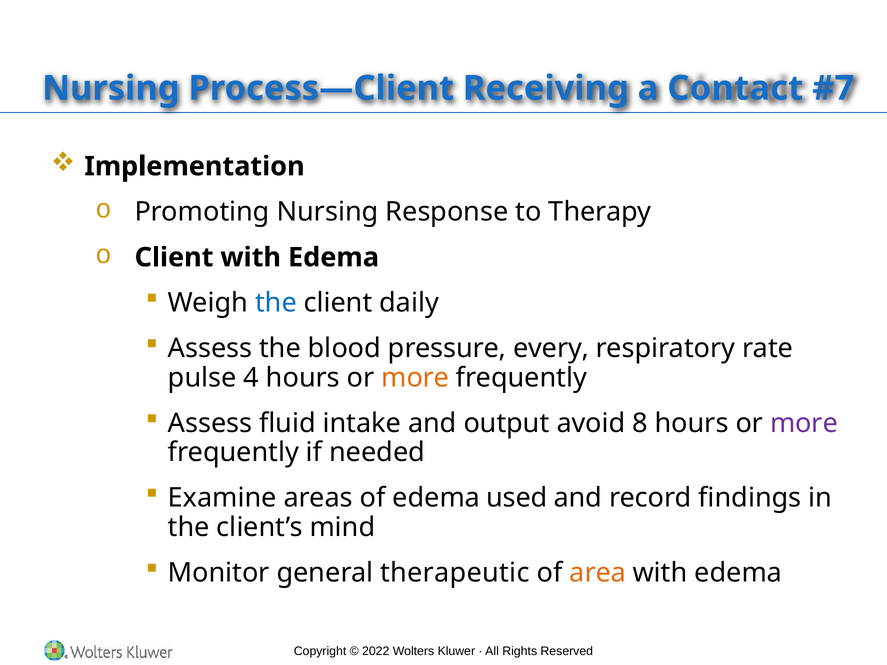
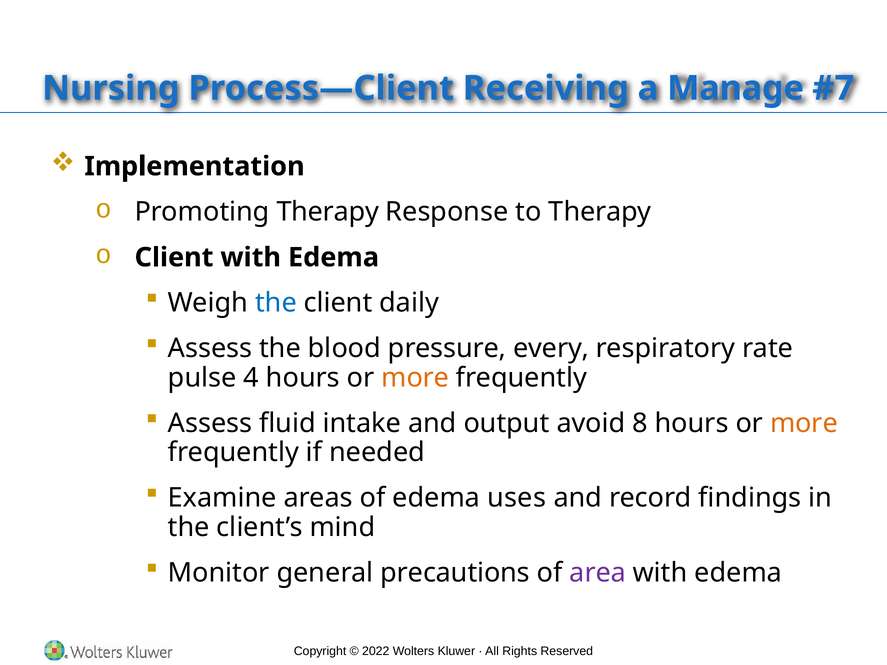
Contact: Contact -> Manage
Promoting Nursing: Nursing -> Therapy
more at (804, 423) colour: purple -> orange
used: used -> uses
therapeutic: therapeutic -> precautions
area colour: orange -> purple
